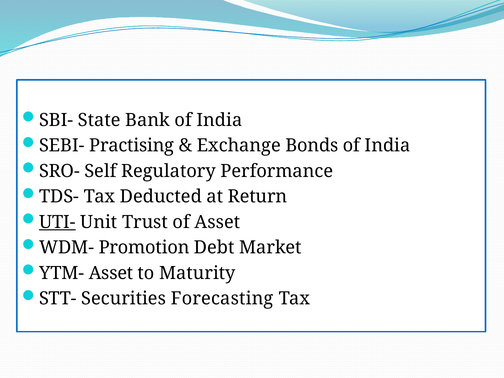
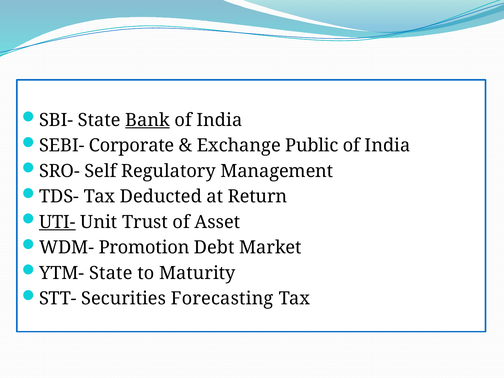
Bank underline: none -> present
Practising: Practising -> Corporate
Bonds: Bonds -> Public
Performance: Performance -> Management
YTM- Asset: Asset -> State
